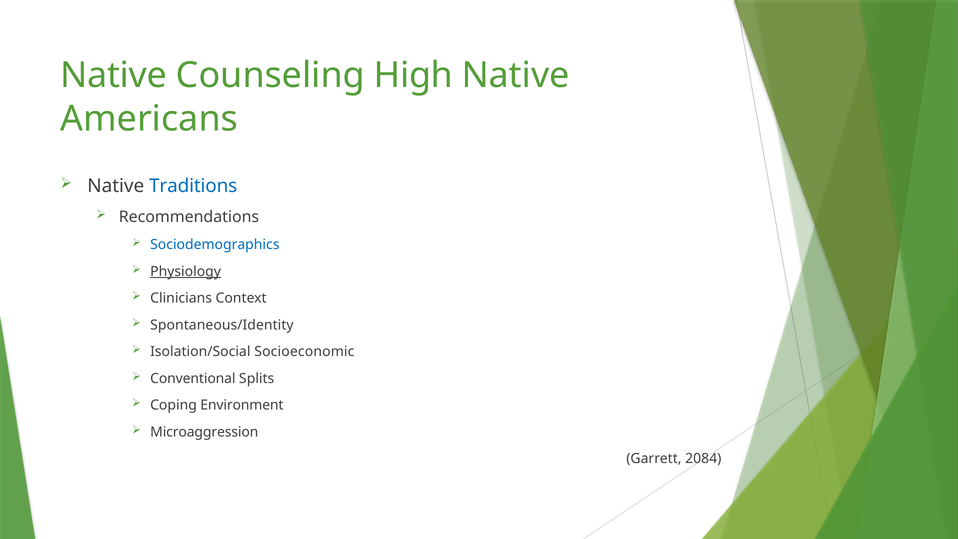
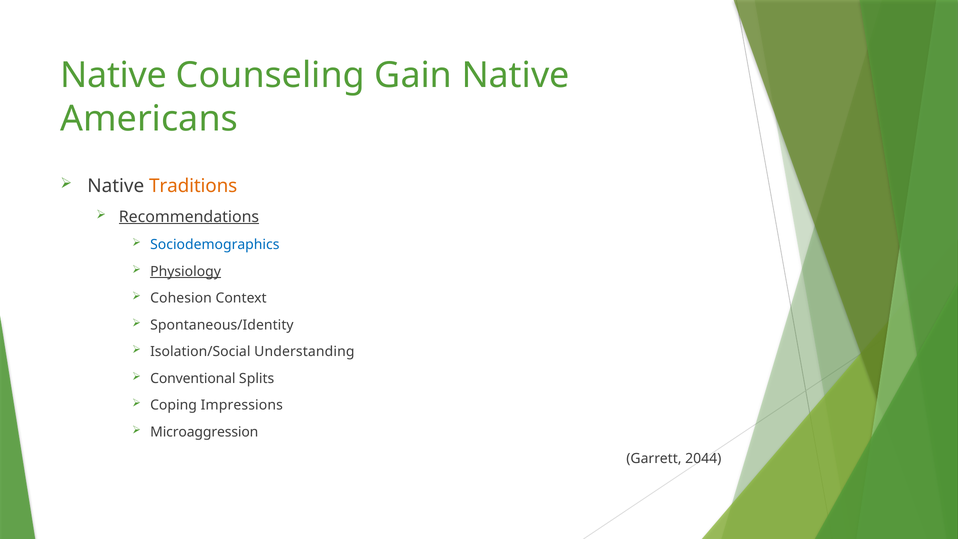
High: High -> Gain
Traditions colour: blue -> orange
Recommendations underline: none -> present
Clinicians: Clinicians -> Cohesion
Socioeconomic: Socioeconomic -> Understanding
Environment: Environment -> Impressions
2084: 2084 -> 2044
